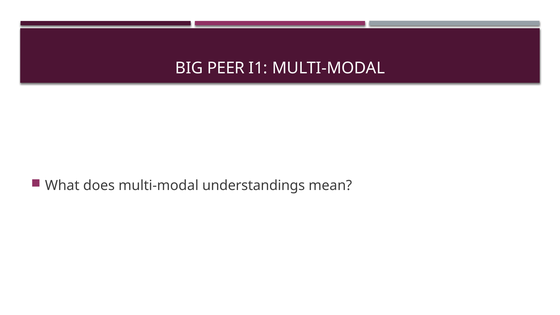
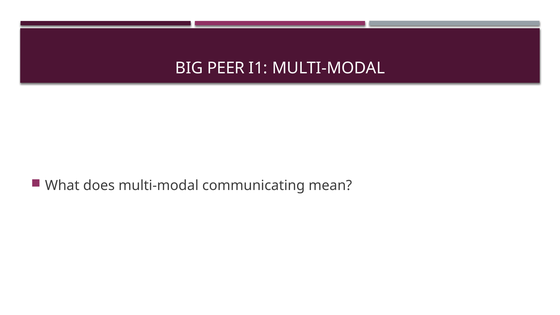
understandings: understandings -> communicating
